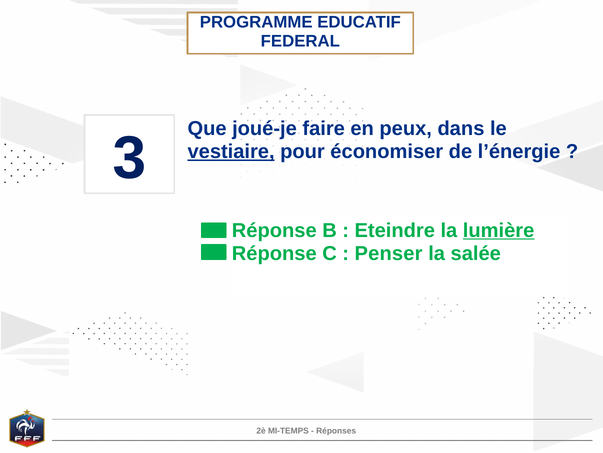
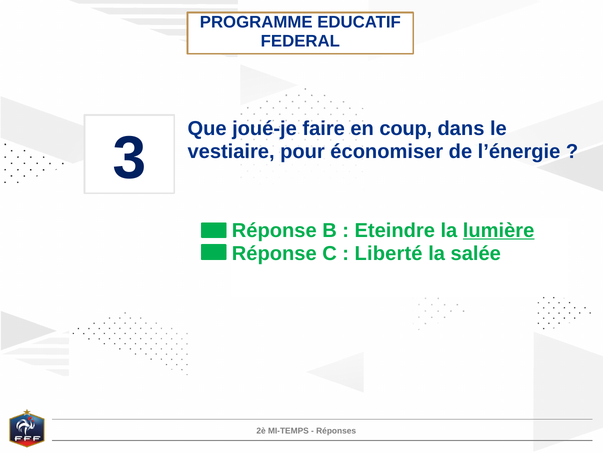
peux: peux -> coup
vestiaire underline: present -> none
Penser: Penser -> Liberté
